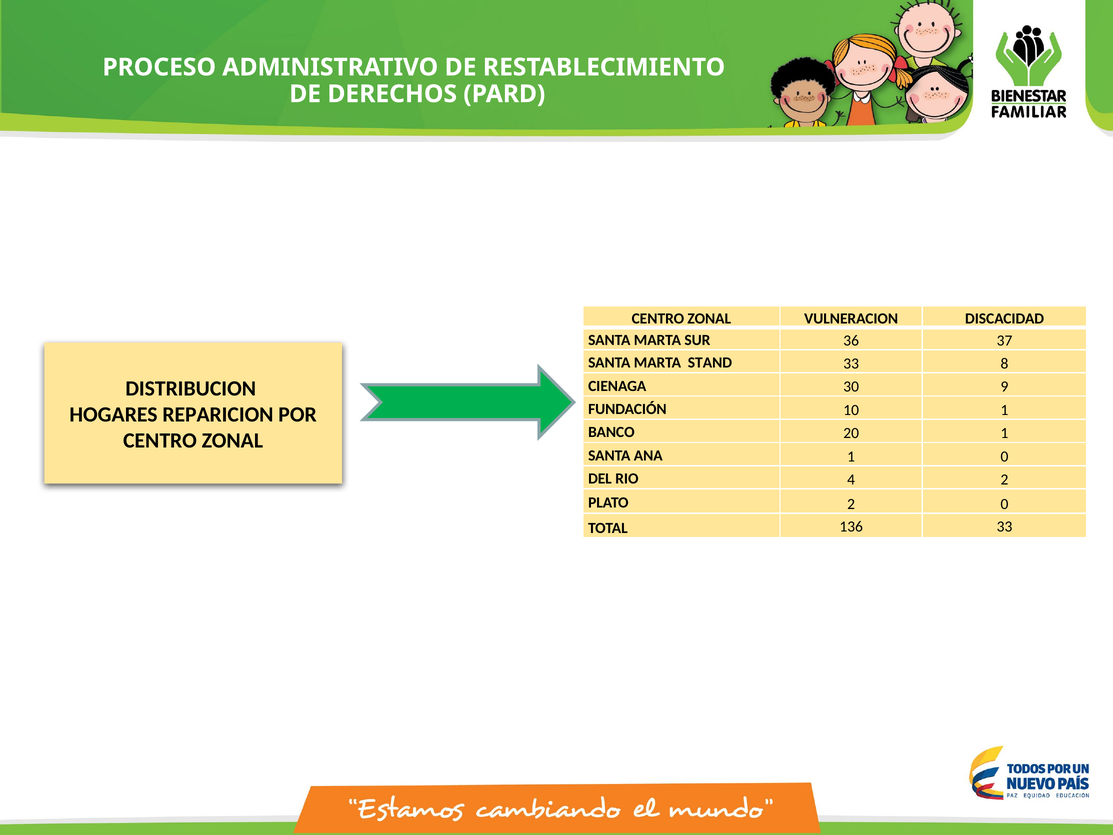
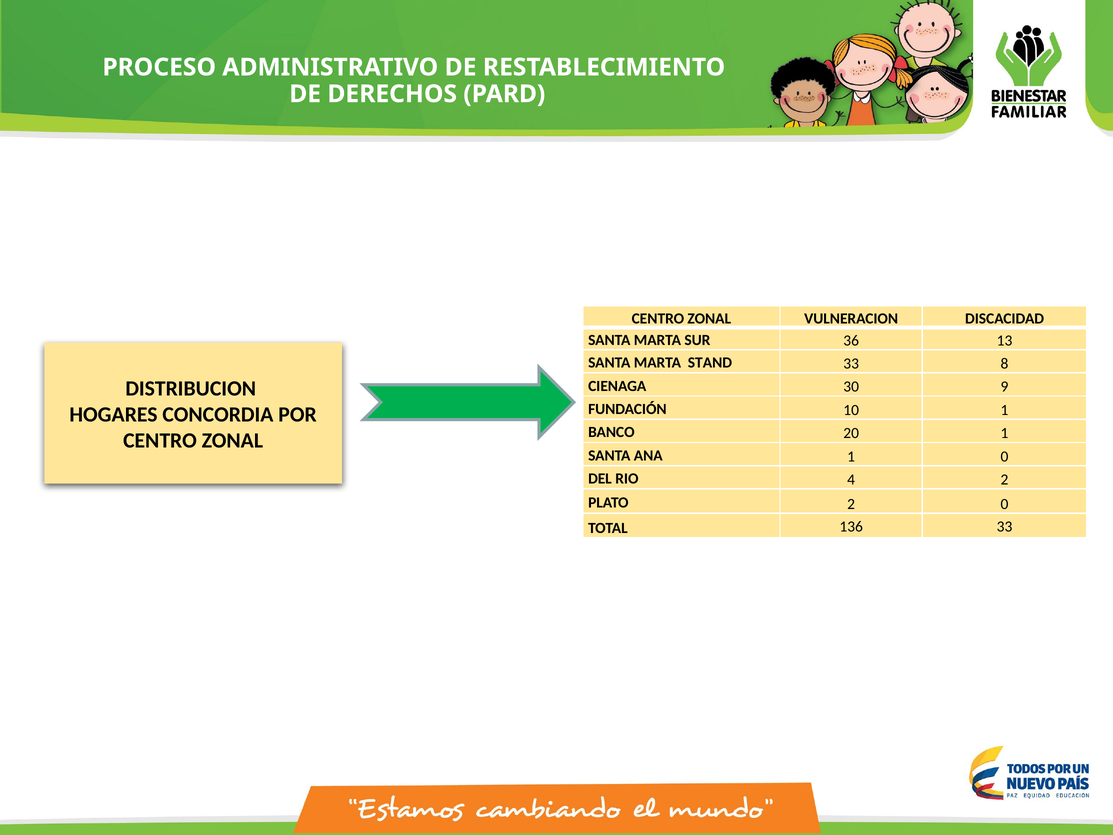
37: 37 -> 13
REPARICION: REPARICION -> CONCORDIA
